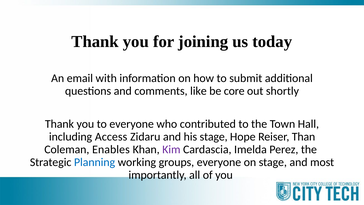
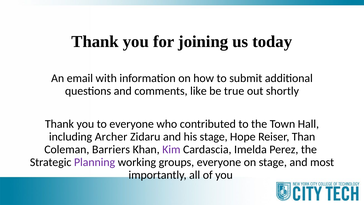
core: core -> true
Access: Access -> Archer
Enables: Enables -> Barriers
Planning colour: blue -> purple
